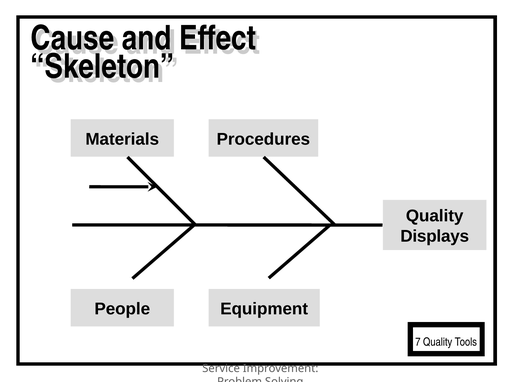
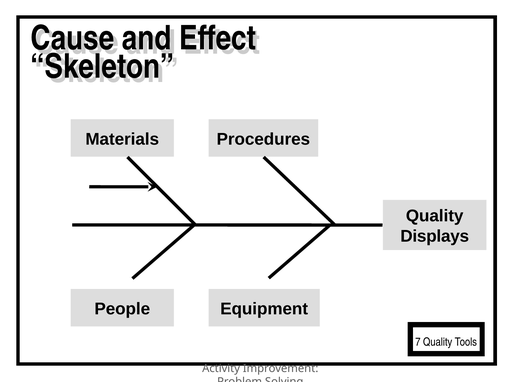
Service: Service -> Activity
